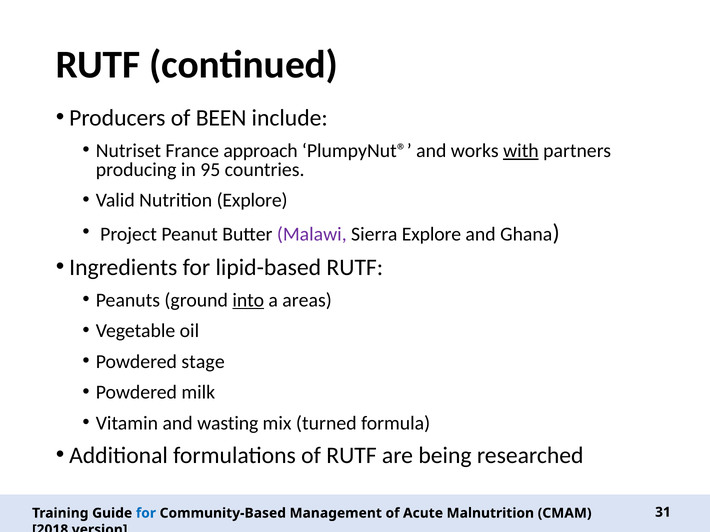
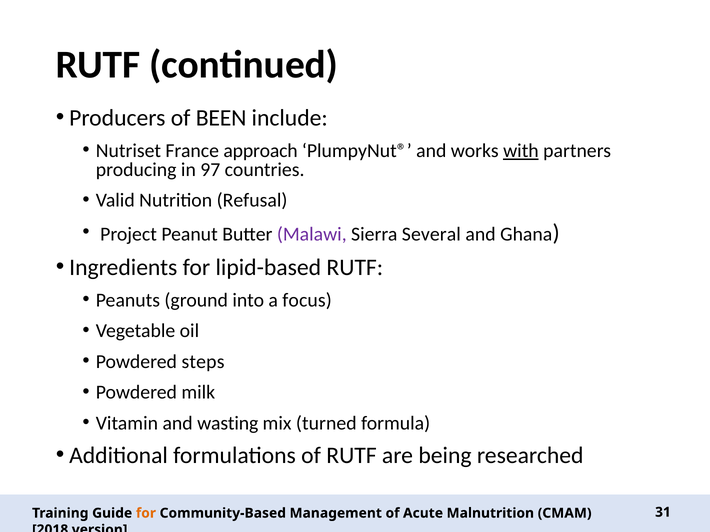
95: 95 -> 97
Nutrition Explore: Explore -> Refusal
Sierra Explore: Explore -> Several
into underline: present -> none
areas: areas -> focus
stage: stage -> steps
for at (146, 514) colour: blue -> orange
